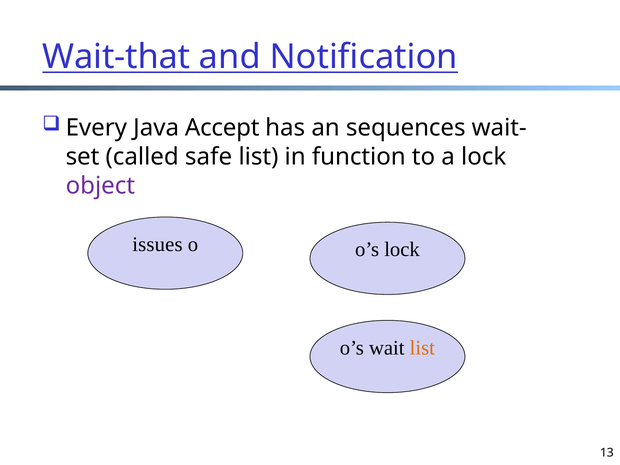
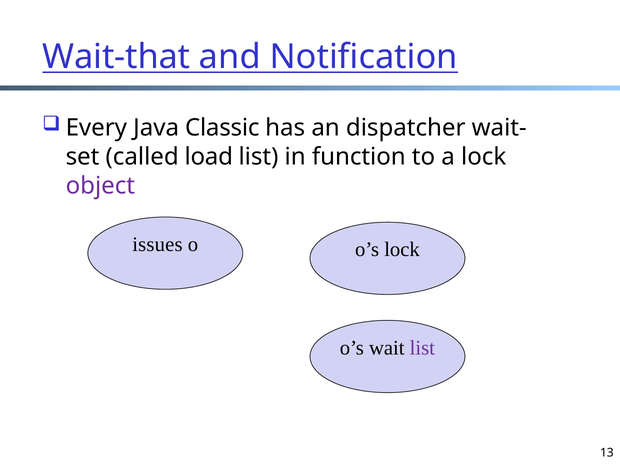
Accept: Accept -> Classic
sequences: sequences -> dispatcher
safe: safe -> load
list at (422, 348) colour: orange -> purple
